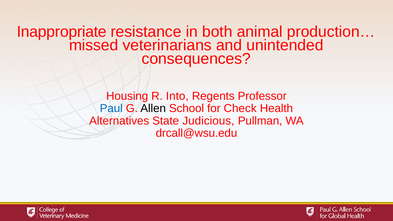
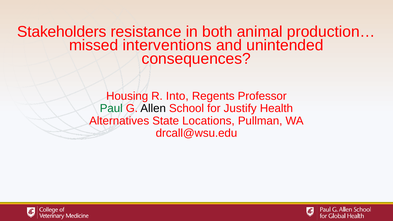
Inappropriate: Inappropriate -> Stakeholders
veterinarians: veterinarians -> interventions
Paul colour: blue -> green
Check: Check -> Justify
Judicious: Judicious -> Locations
